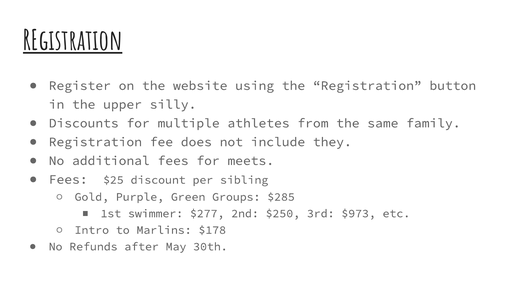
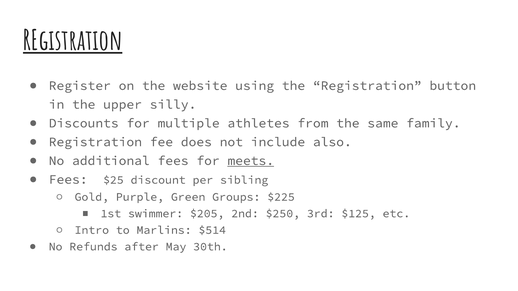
they: they -> also
meets underline: none -> present
$285: $285 -> $225
$277: $277 -> $205
$973: $973 -> $125
$178: $178 -> $514
